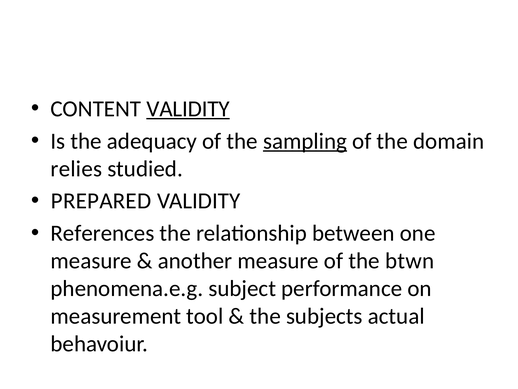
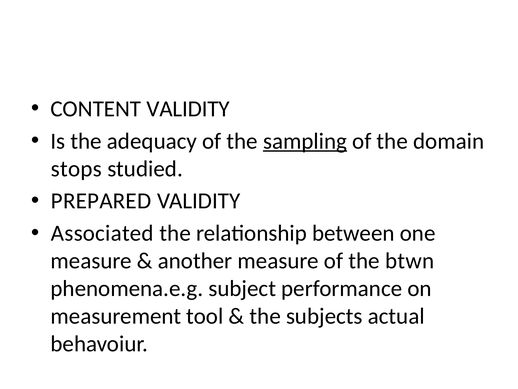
VALIDITY at (188, 109) underline: present -> none
relies: relies -> stops
References: References -> Associated
